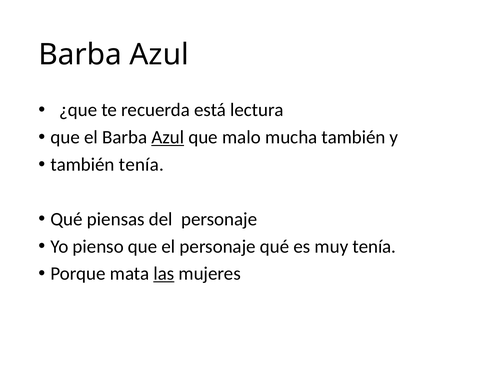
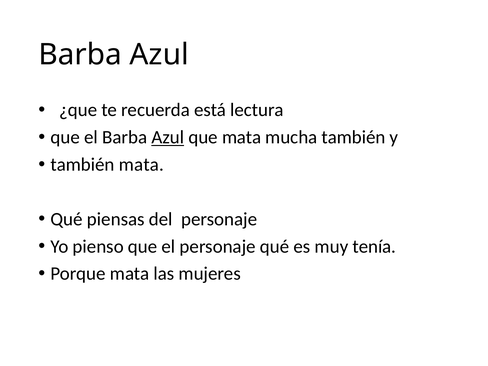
que malo: malo -> mata
también tenía: tenía -> mata
las underline: present -> none
